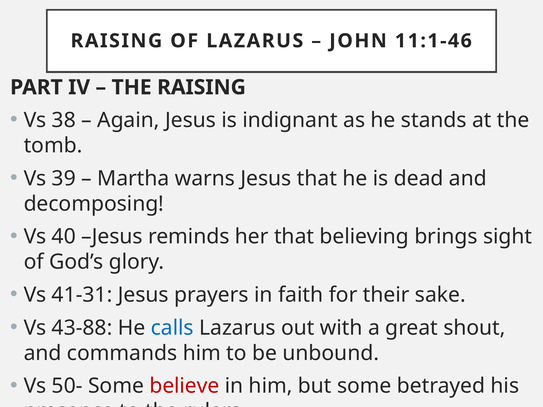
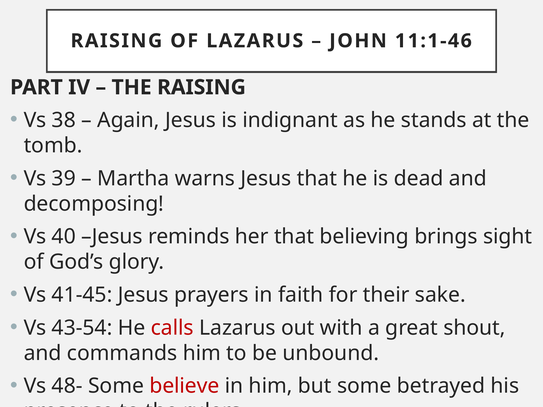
41-31: 41-31 -> 41-45
43-88: 43-88 -> 43-54
calls colour: blue -> red
50-: 50- -> 48-
